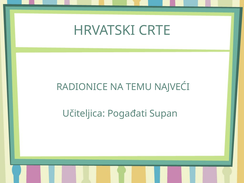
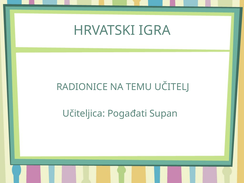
CRTE: CRTE -> IGRA
NAJVEĆI: NAJVEĆI -> UČITELJ
